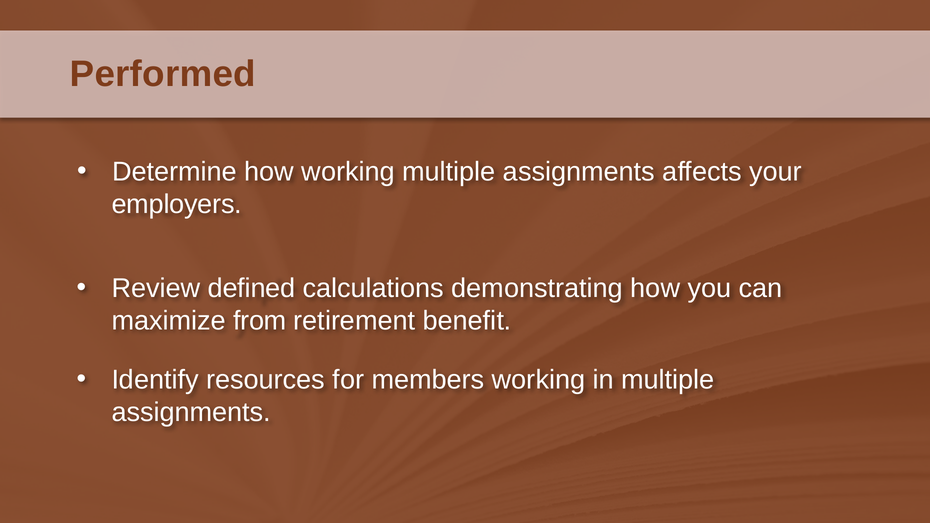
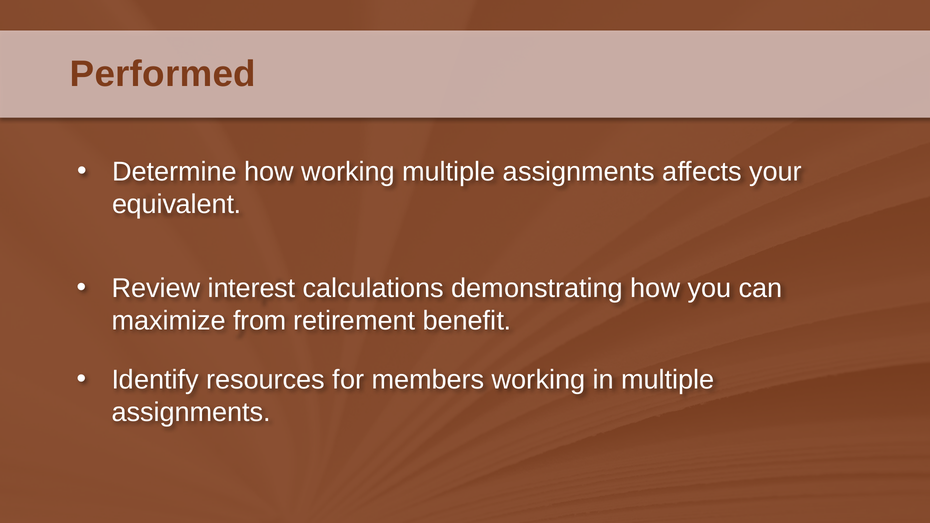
employers: employers -> equivalent
defined: defined -> interest
